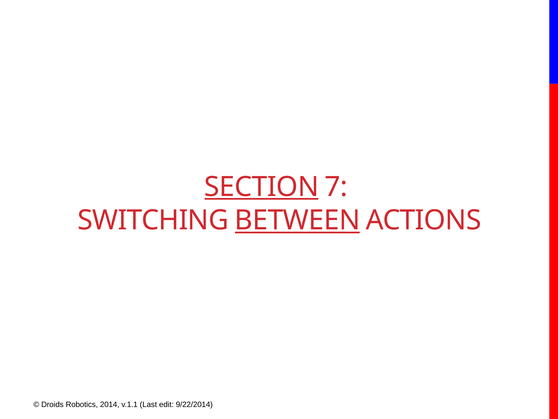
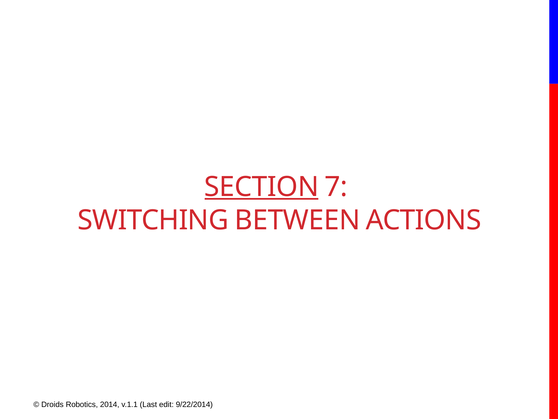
BETWEEN underline: present -> none
